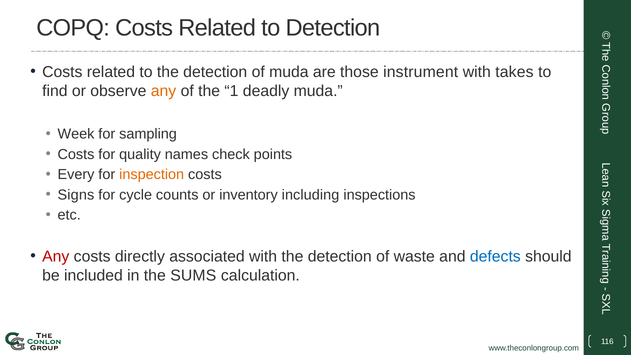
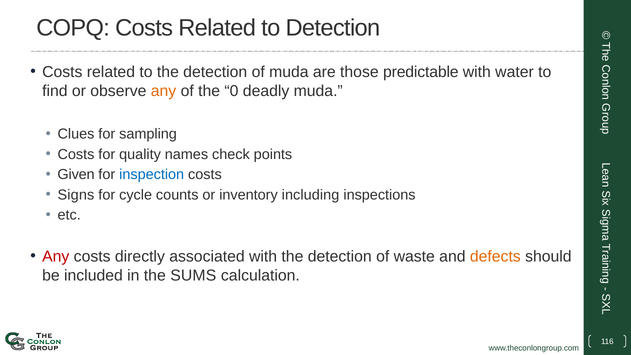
instrument: instrument -> predictable
takes: takes -> water
1: 1 -> 0
Week: Week -> Clues
Every: Every -> Given
inspection colour: orange -> blue
defects colour: blue -> orange
